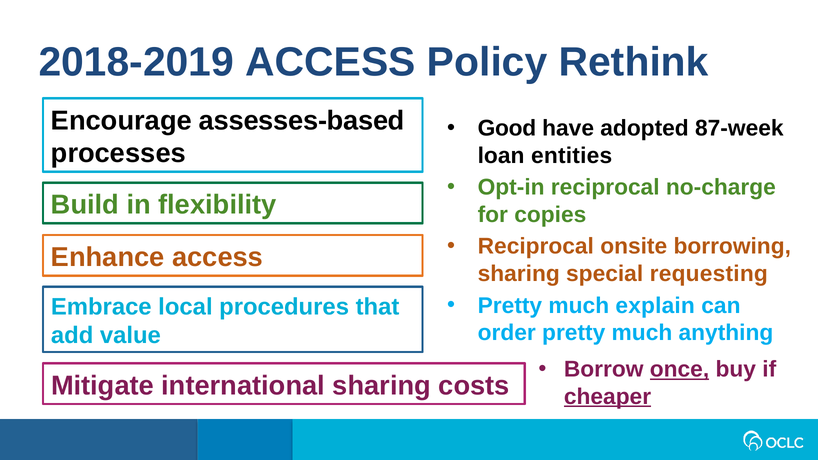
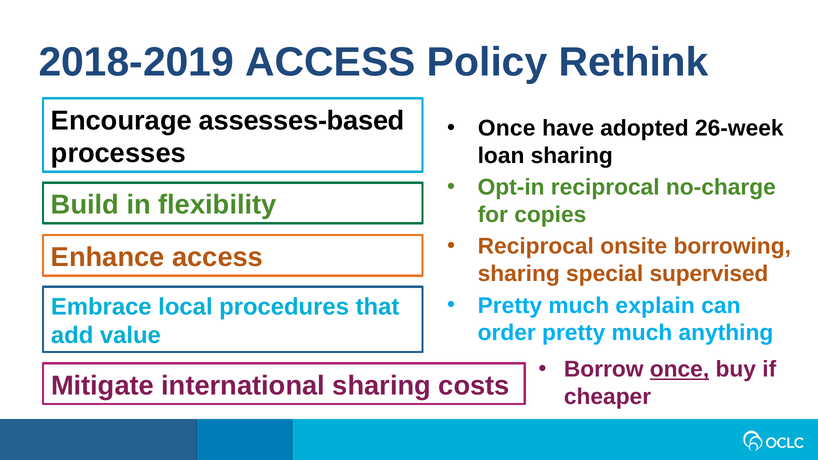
Good at (507, 128): Good -> Once
87-week: 87-week -> 26-week
loan entities: entities -> sharing
requesting: requesting -> supervised
cheaper underline: present -> none
